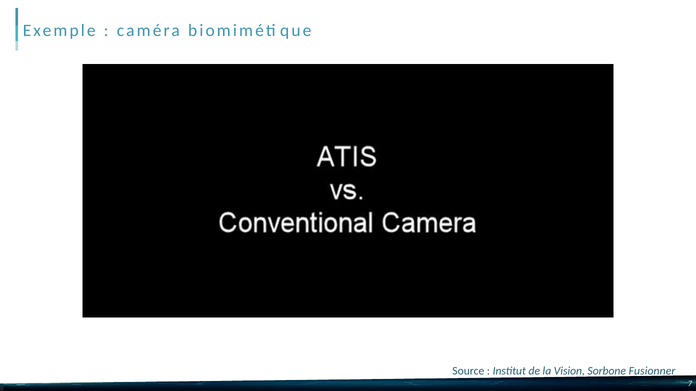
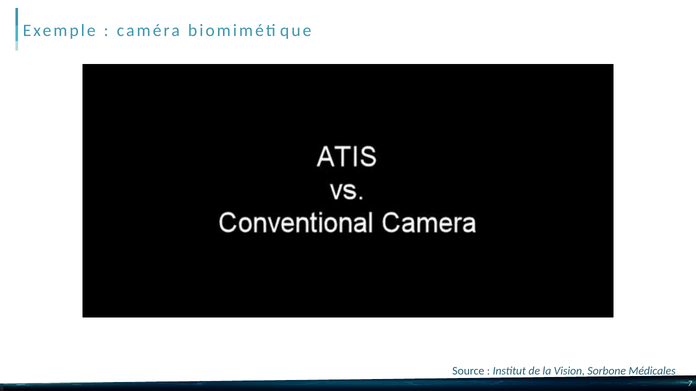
Fusionner: Fusionner -> Médicales
